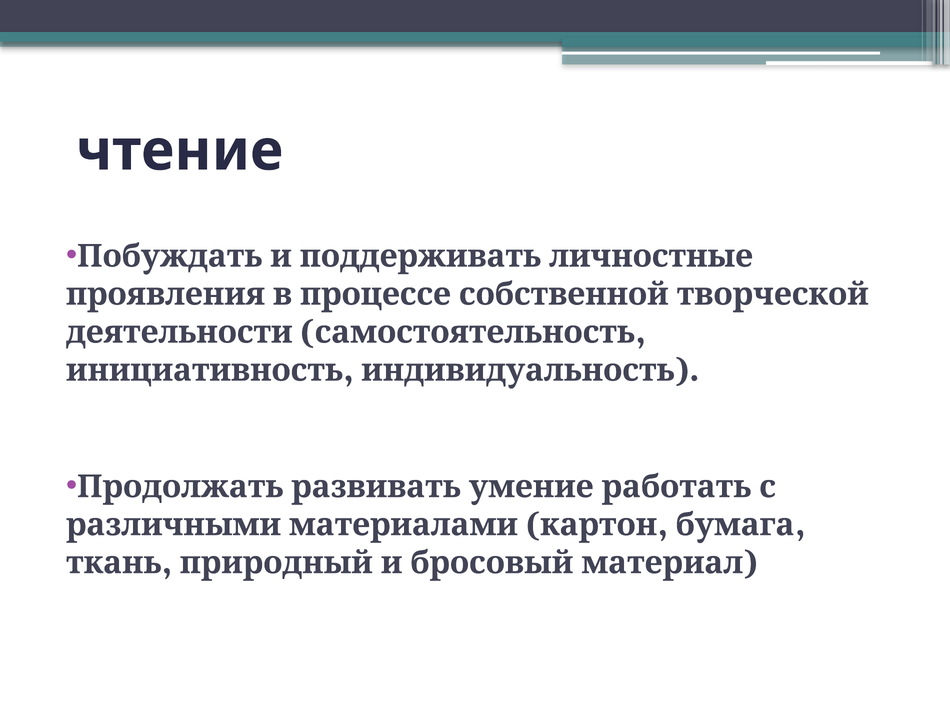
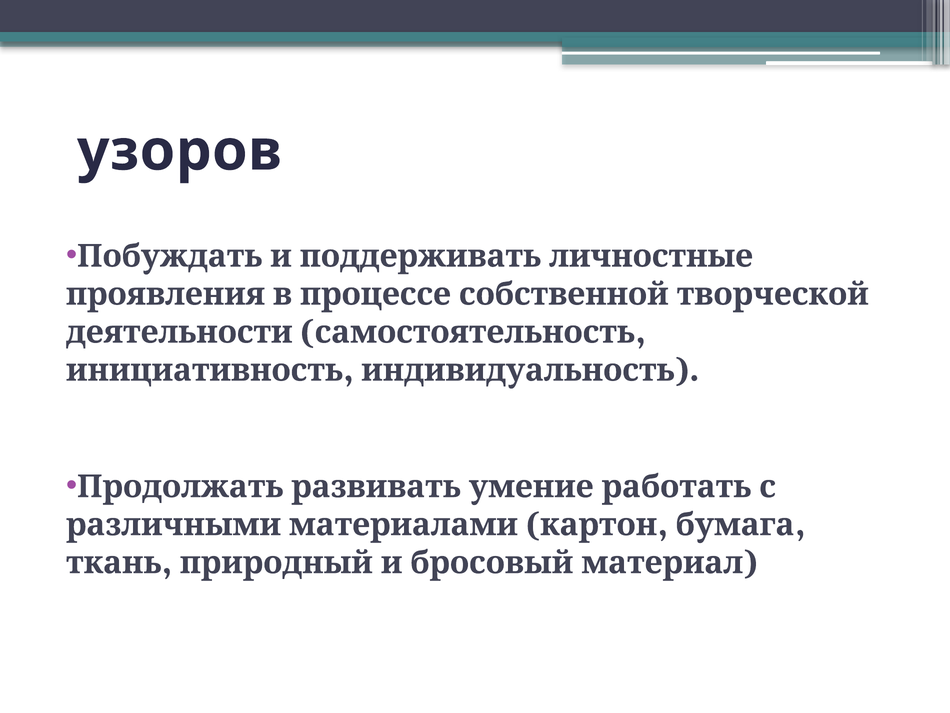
чтение: чтение -> узоров
